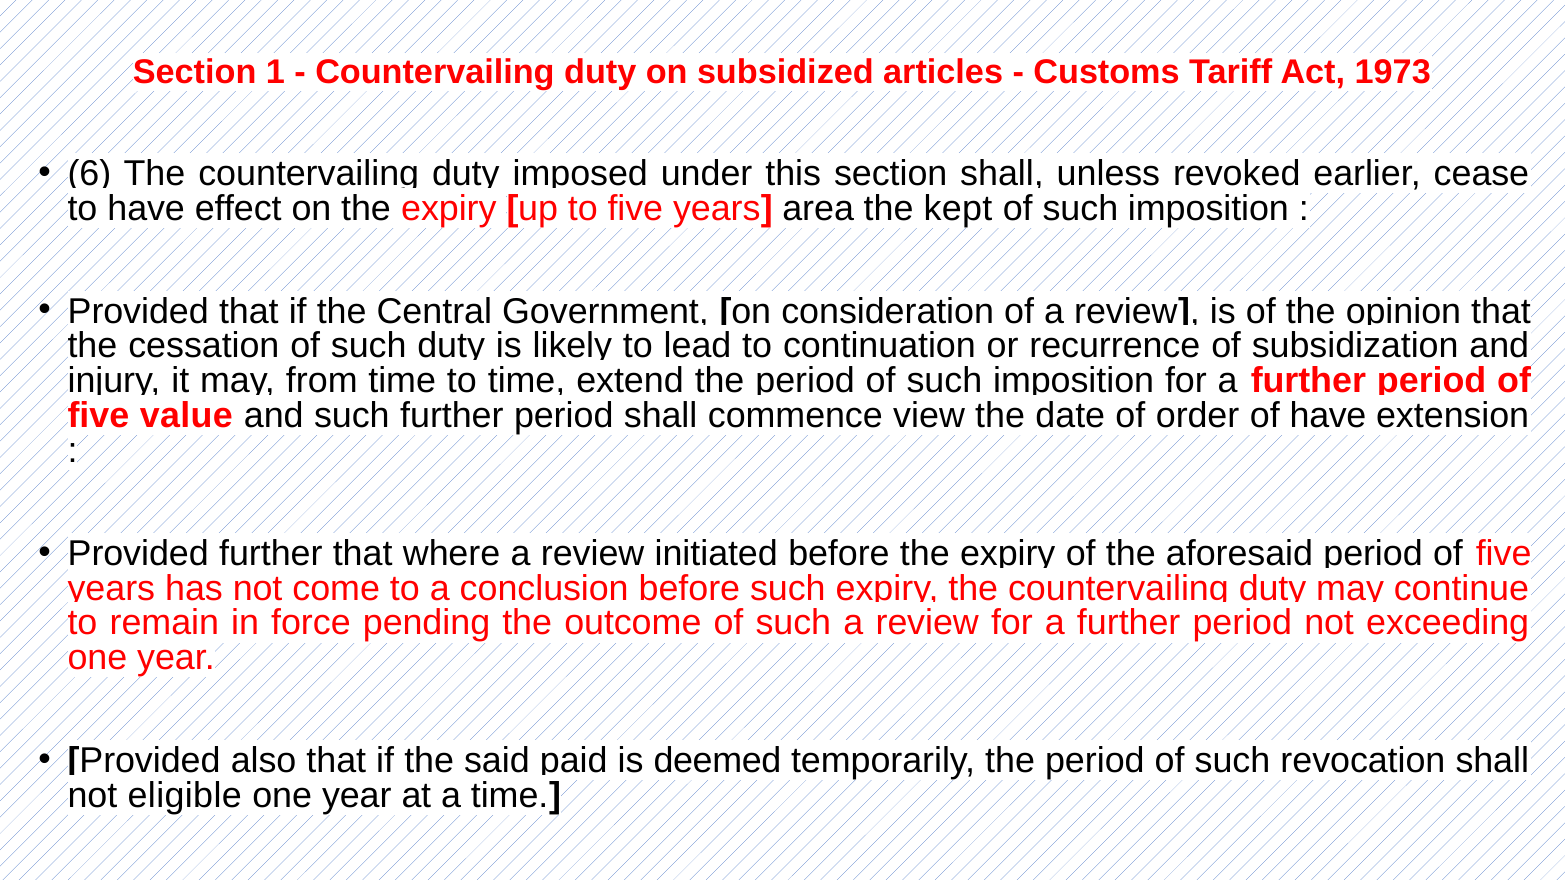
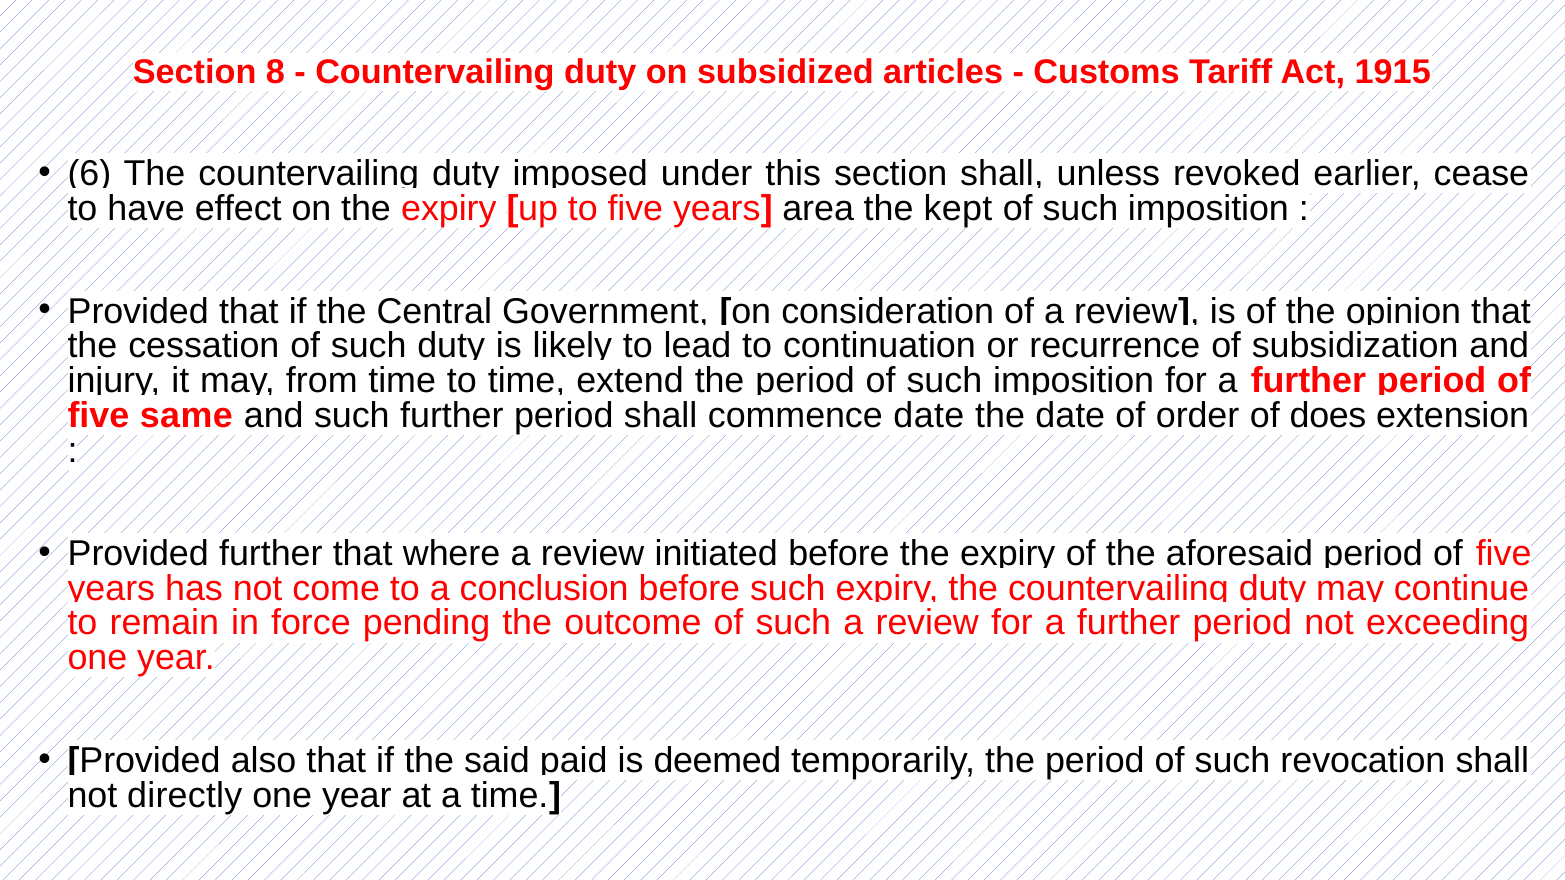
1: 1 -> 8
1973: 1973 -> 1915
value: value -> same
commence view: view -> date
of have: have -> does
eligible: eligible -> directly
